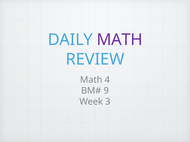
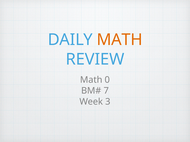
MATH at (120, 40) colour: purple -> orange
4: 4 -> 0
9: 9 -> 7
